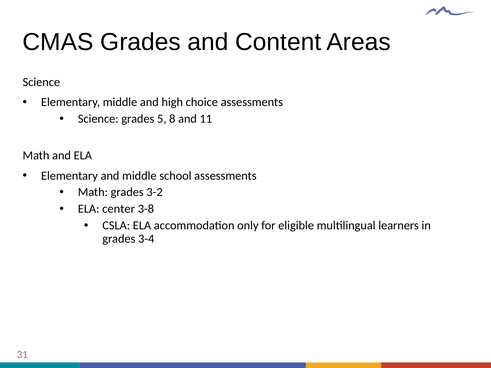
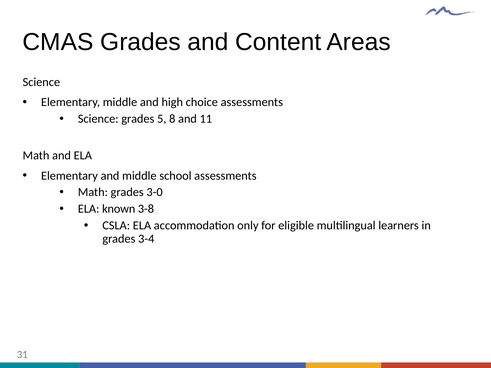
3-2: 3-2 -> 3-0
center: center -> known
